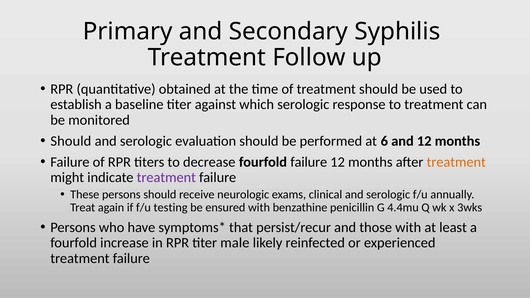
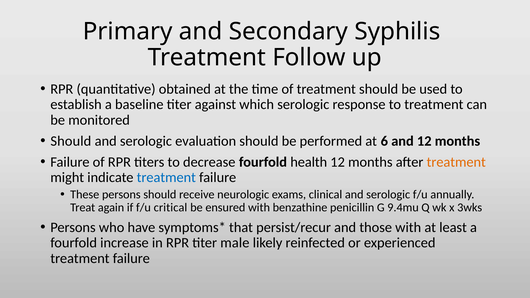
fourfold failure: failure -> health
treatment at (166, 178) colour: purple -> blue
testing: testing -> critical
4.4mu: 4.4mu -> 9.4mu
